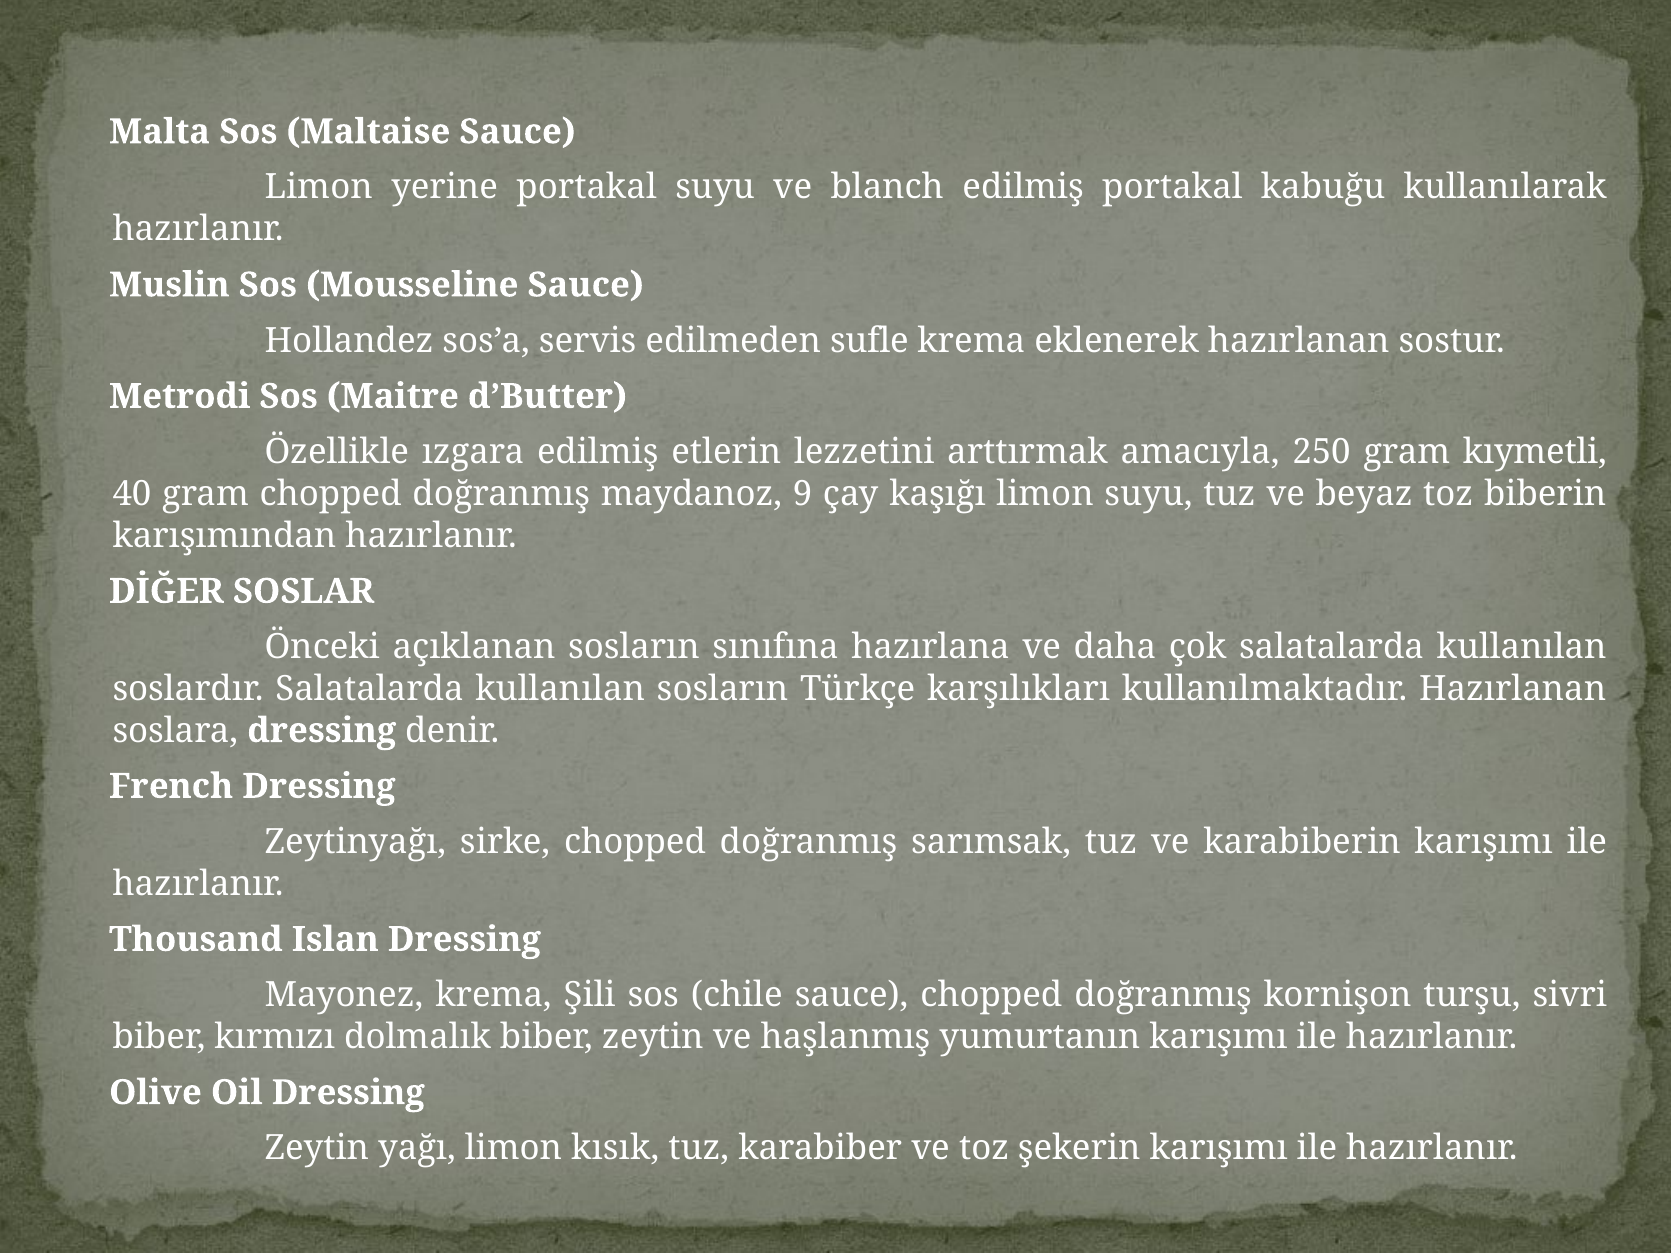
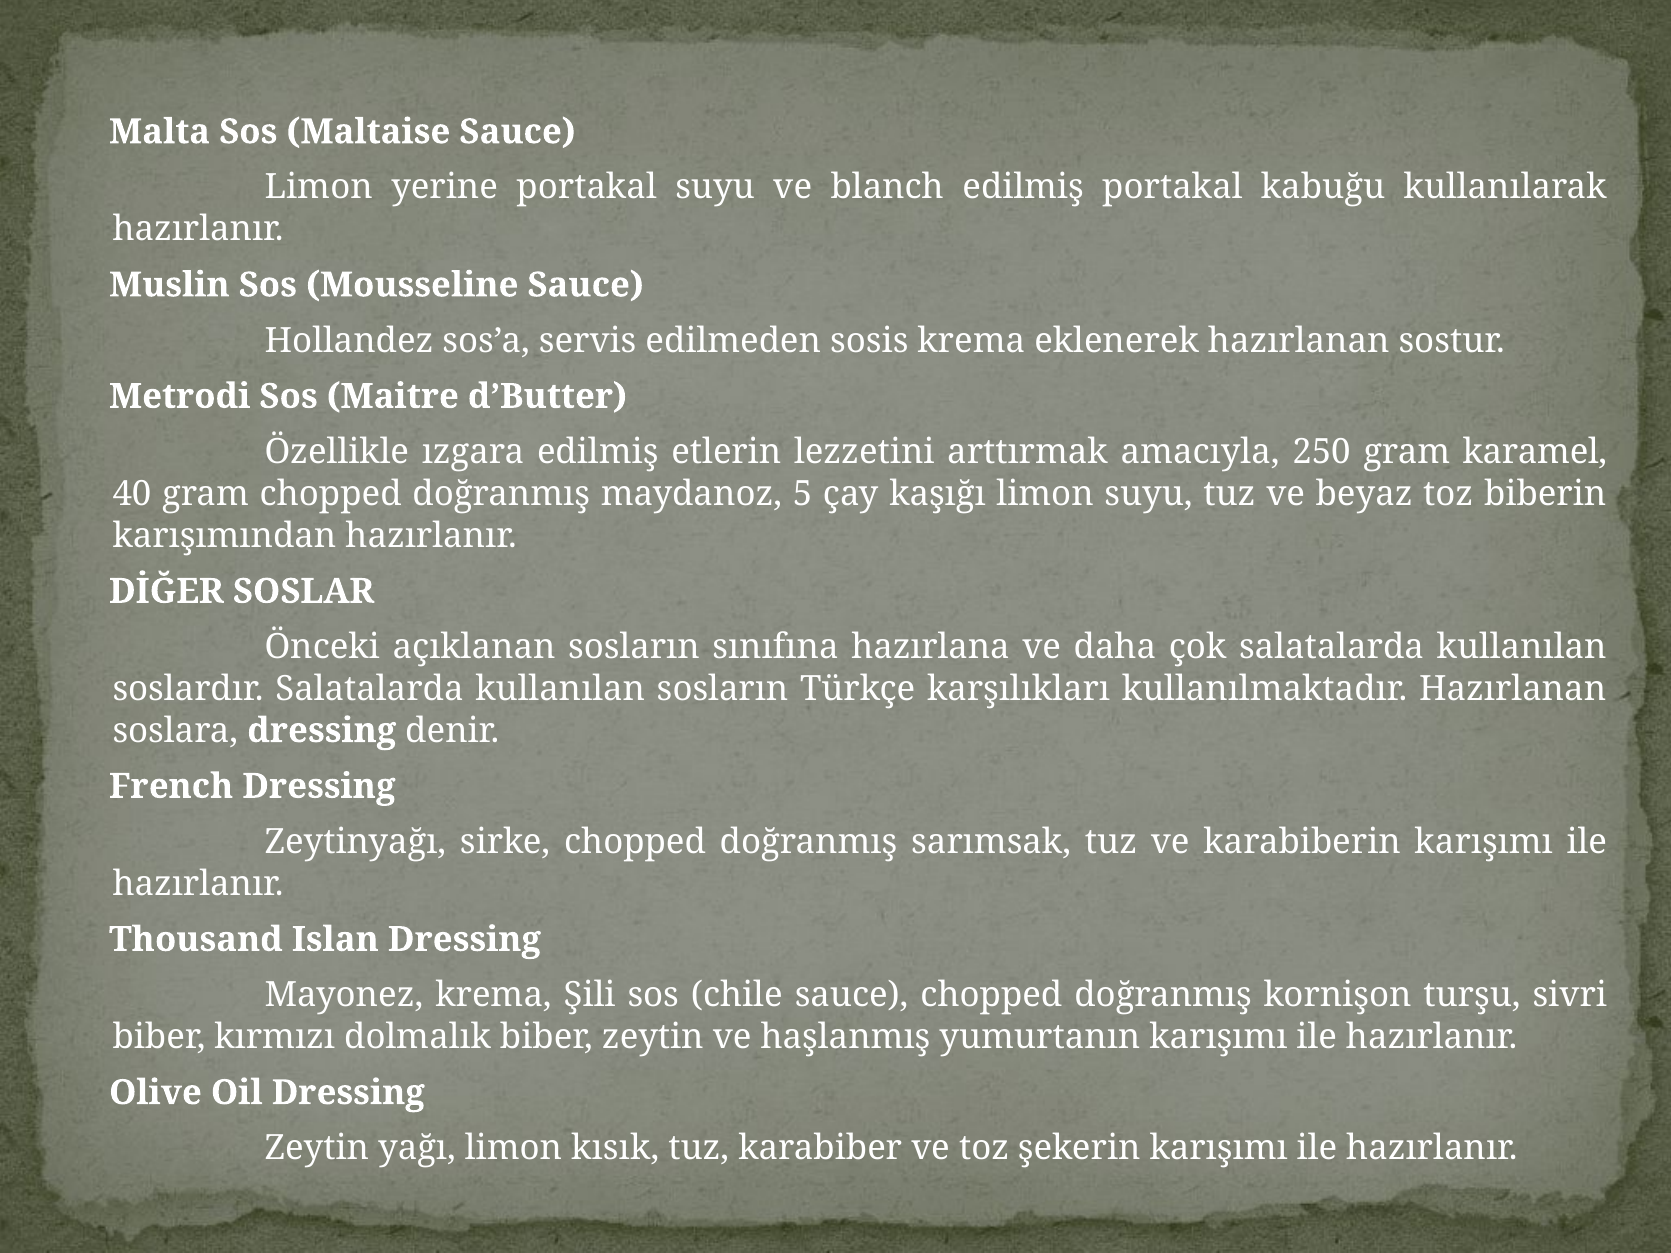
sufle: sufle -> sosis
kıymetli: kıymetli -> karamel
9: 9 -> 5
